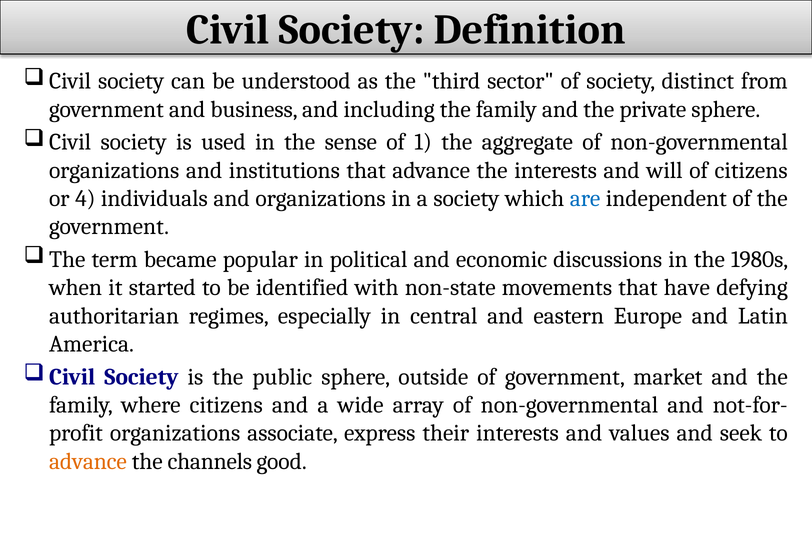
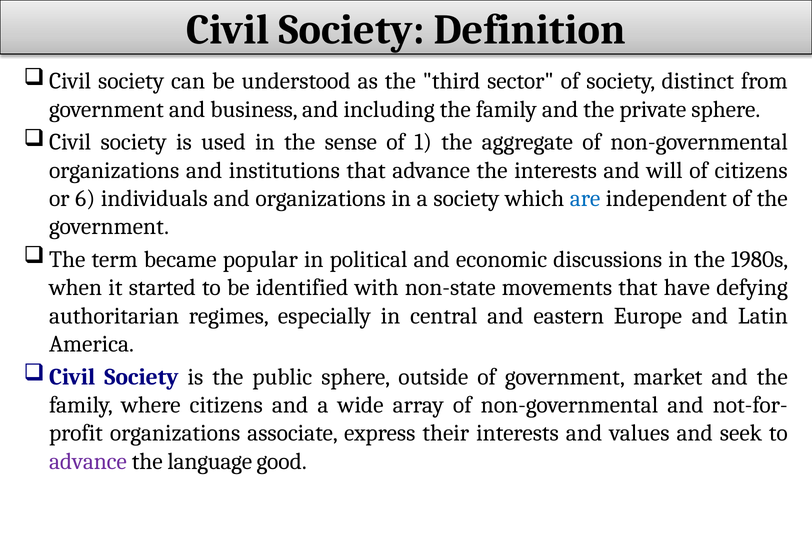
4: 4 -> 6
advance at (88, 462) colour: orange -> purple
channels: channels -> language
